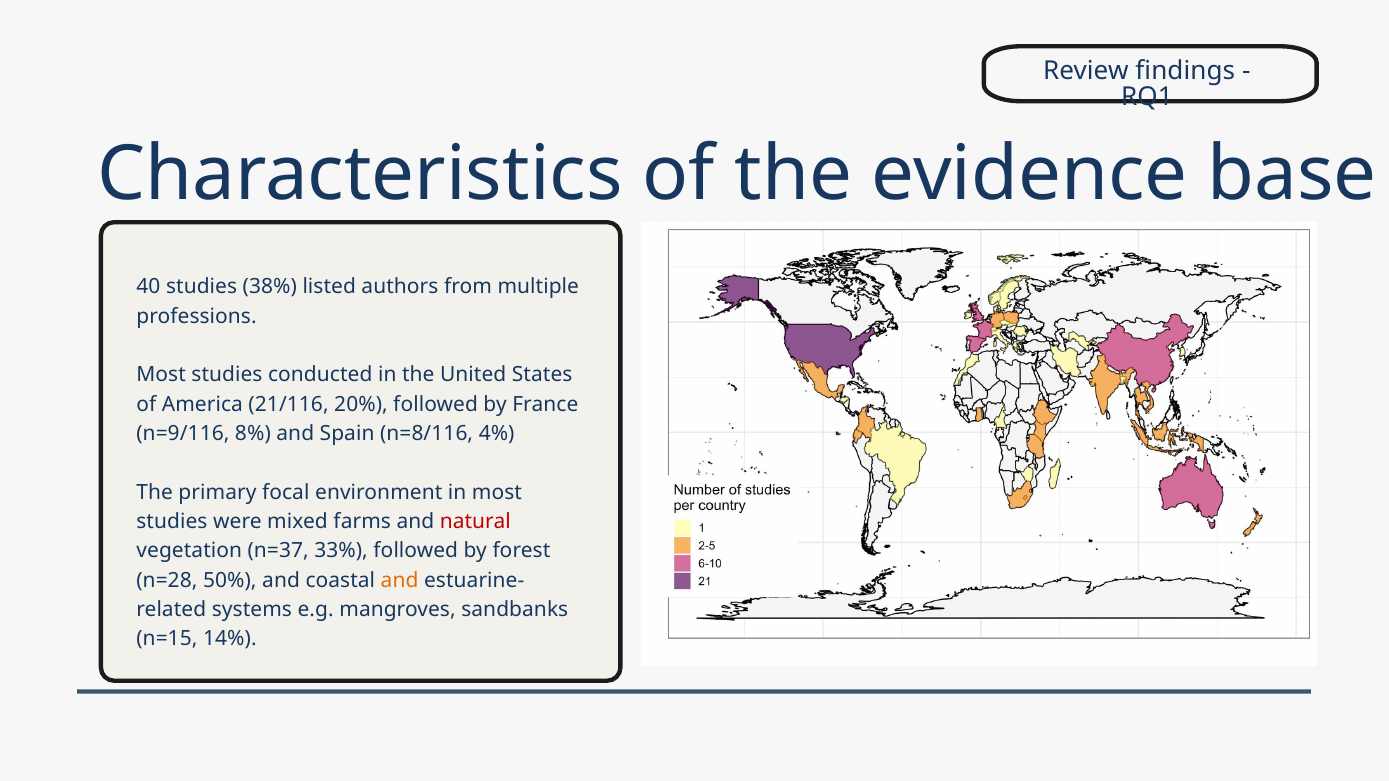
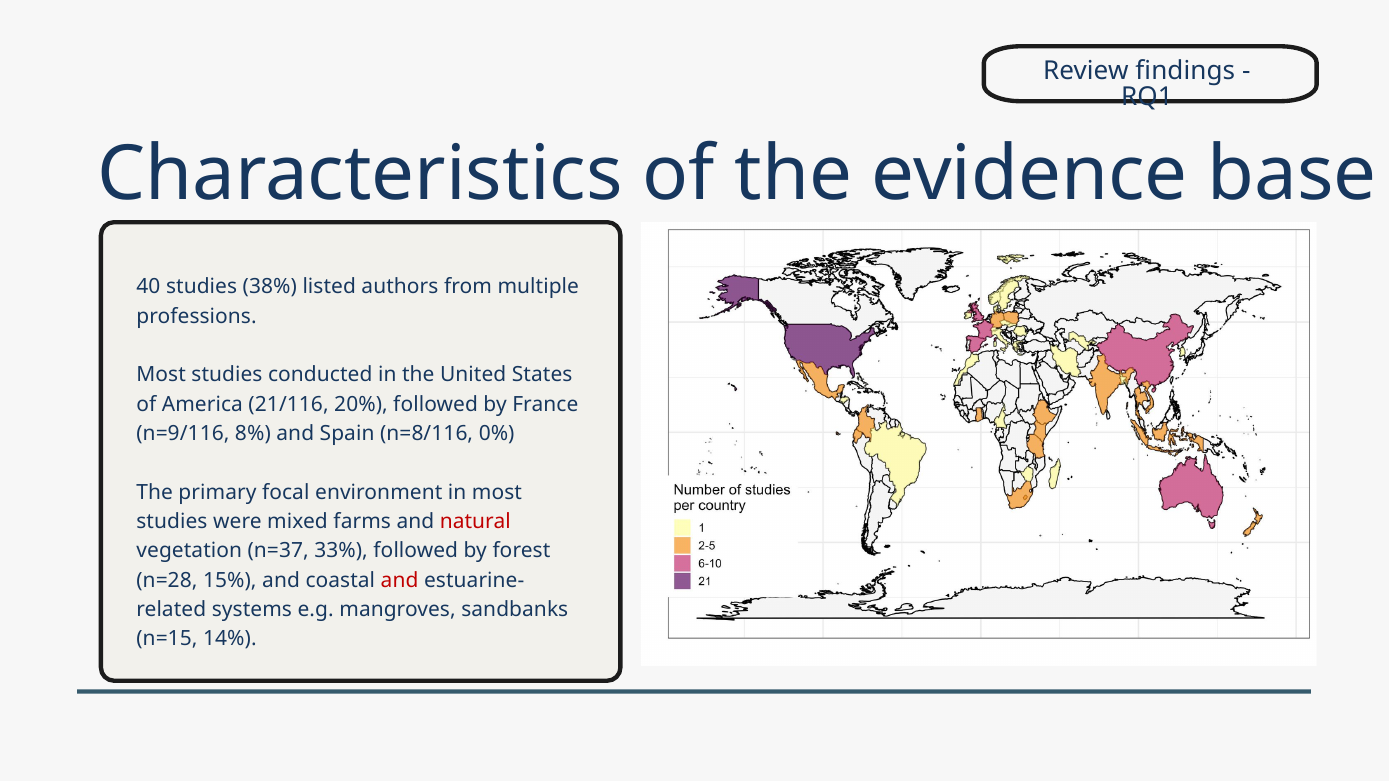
4%: 4% -> 0%
50%: 50% -> 15%
and at (400, 580) colour: orange -> red
